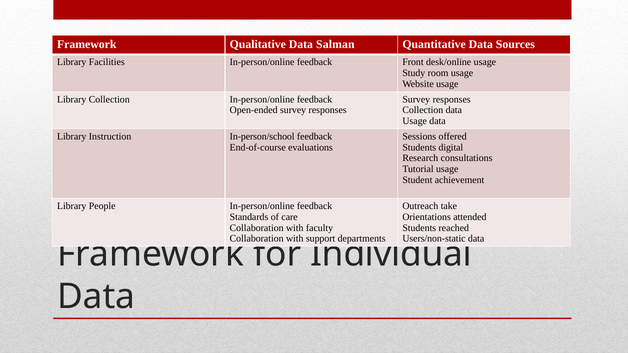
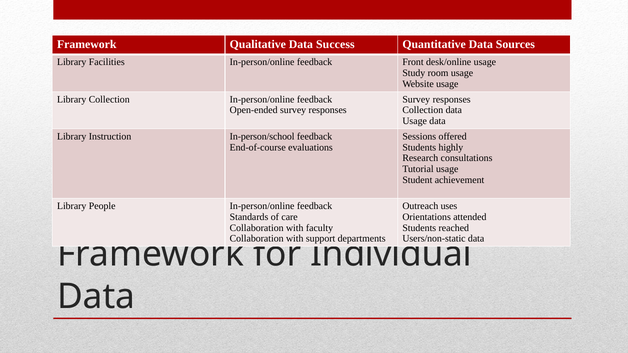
Salman: Salman -> Success
digital: digital -> highly
take: take -> uses
